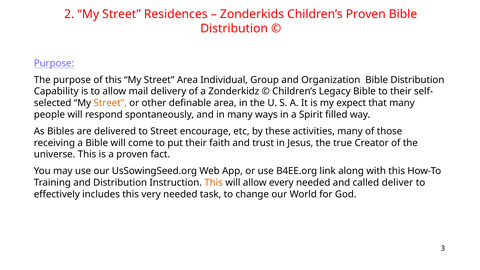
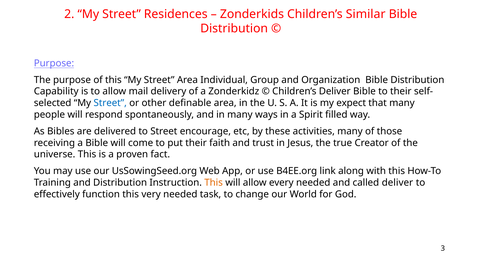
Children’s Proven: Proven -> Similar
Children’s Legacy: Legacy -> Deliver
Street at (110, 103) colour: orange -> blue
includes: includes -> function
